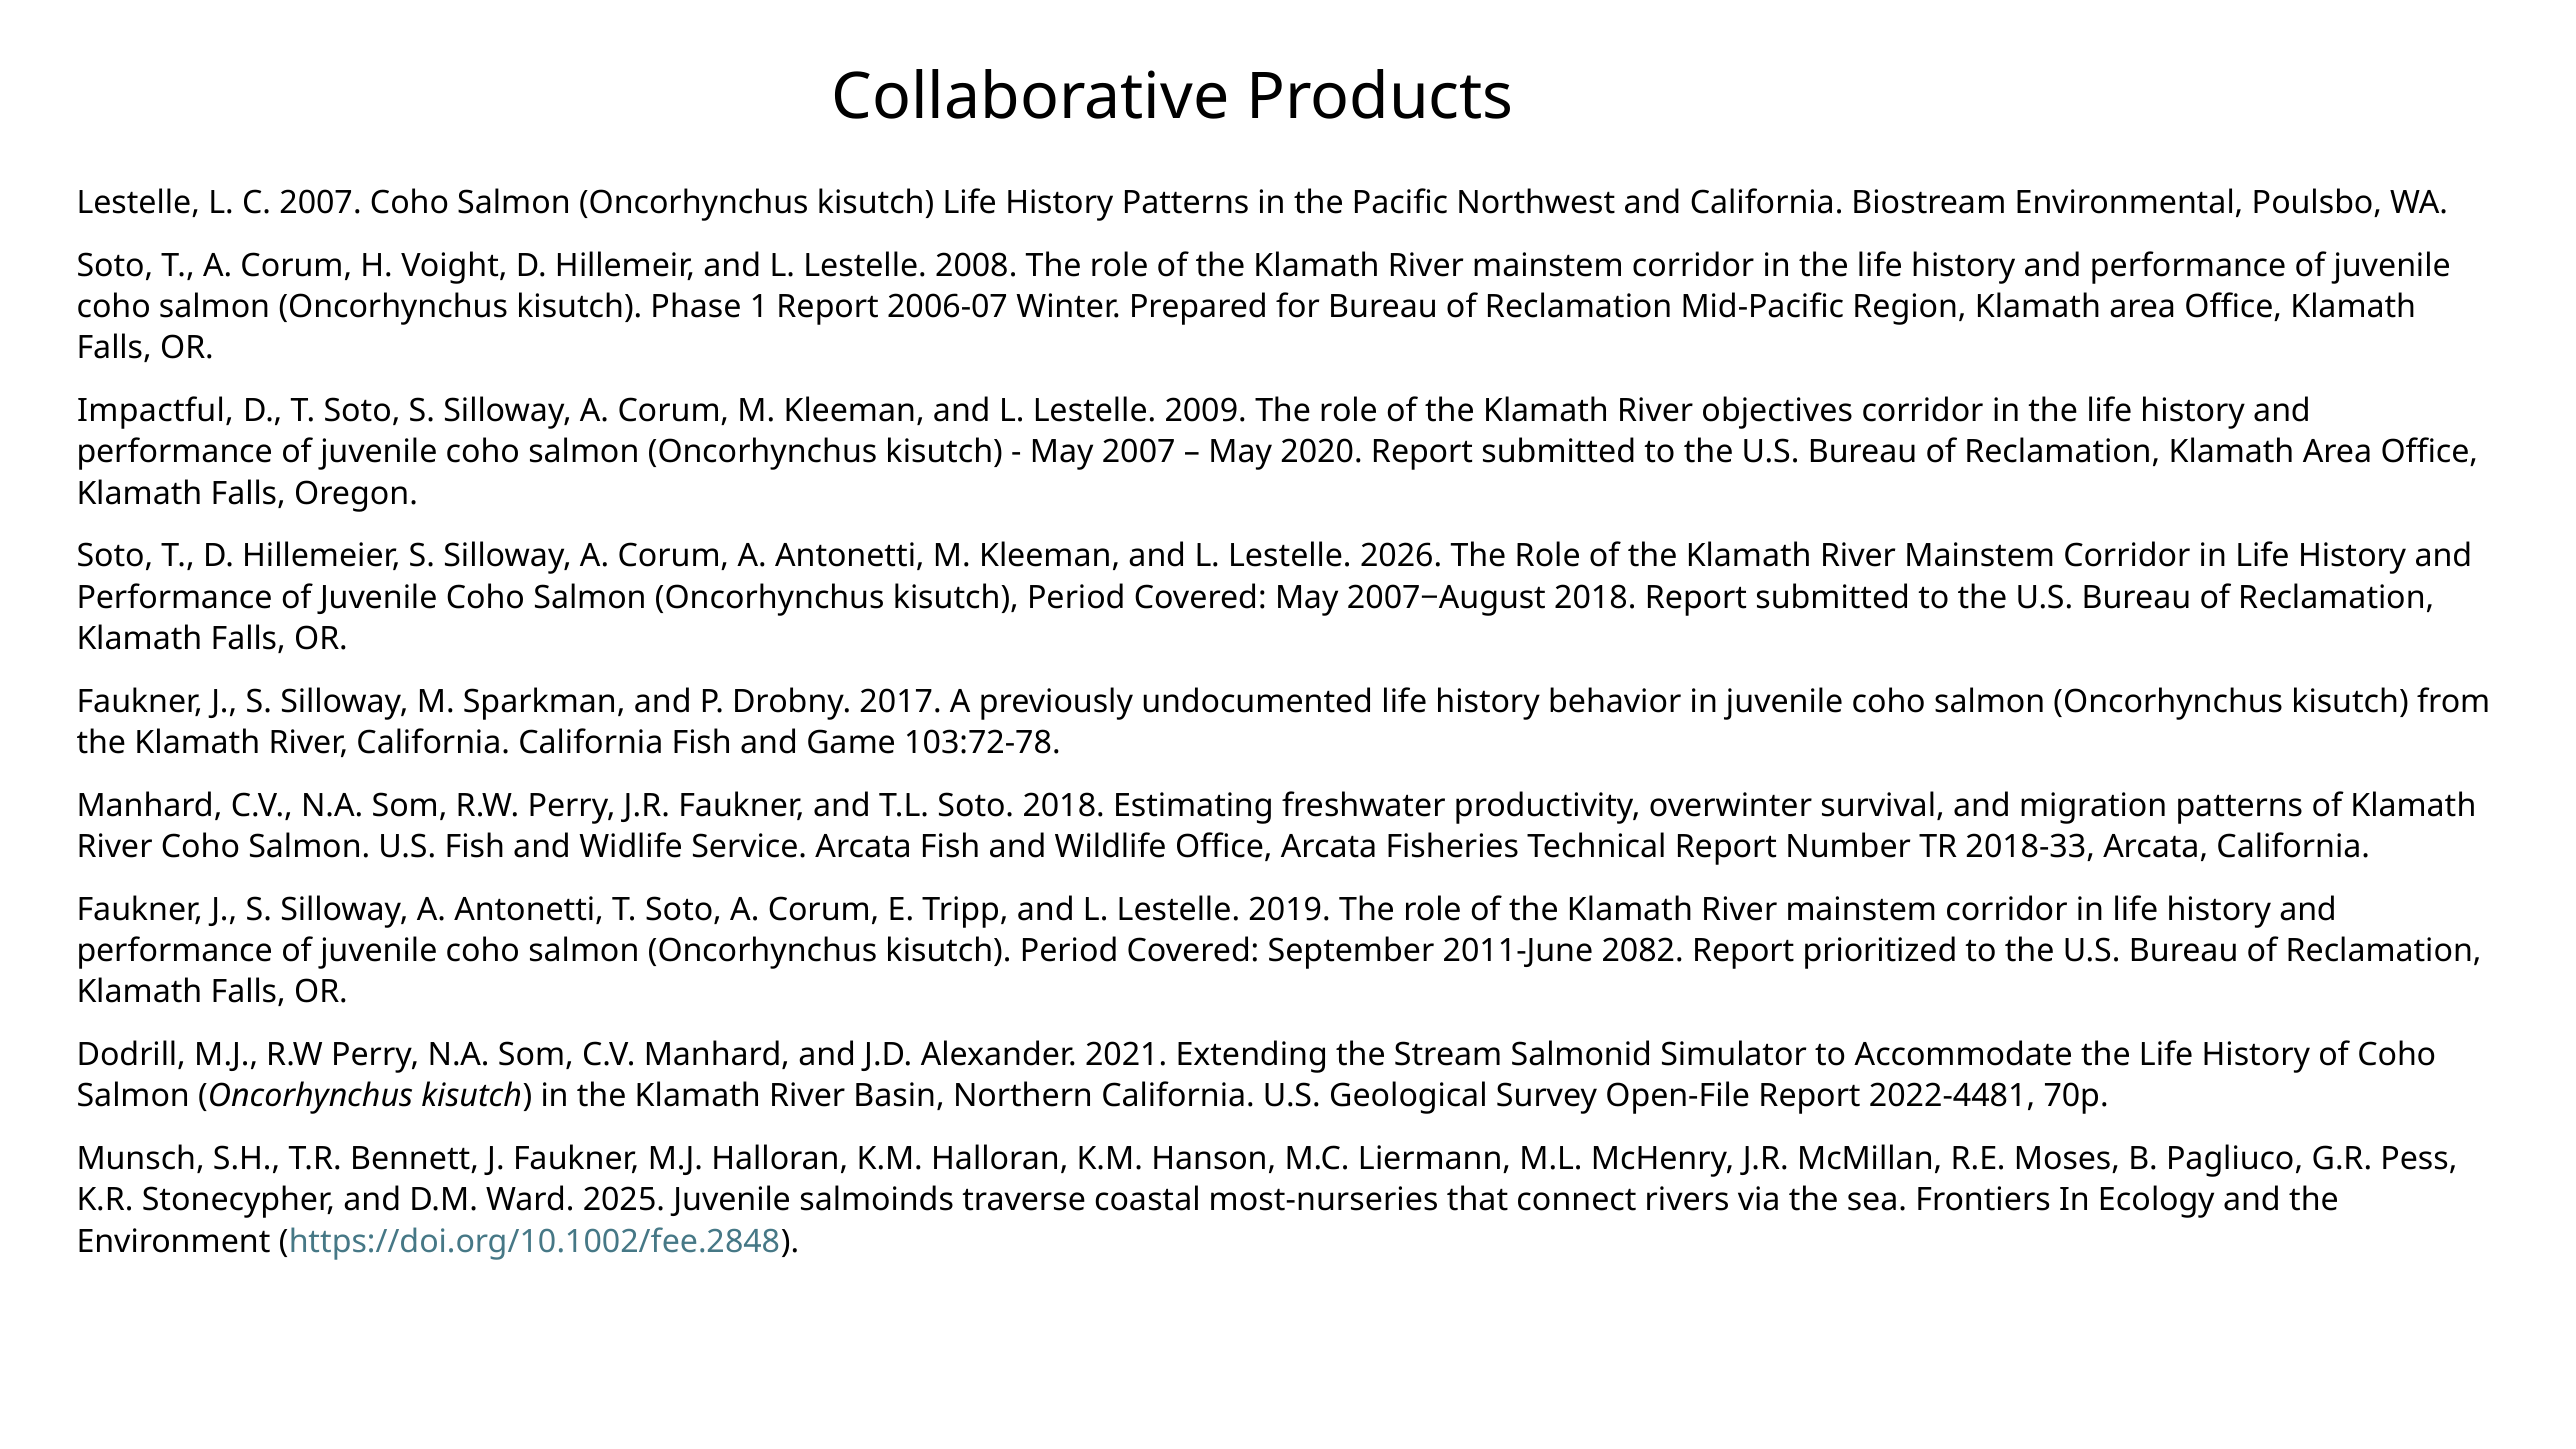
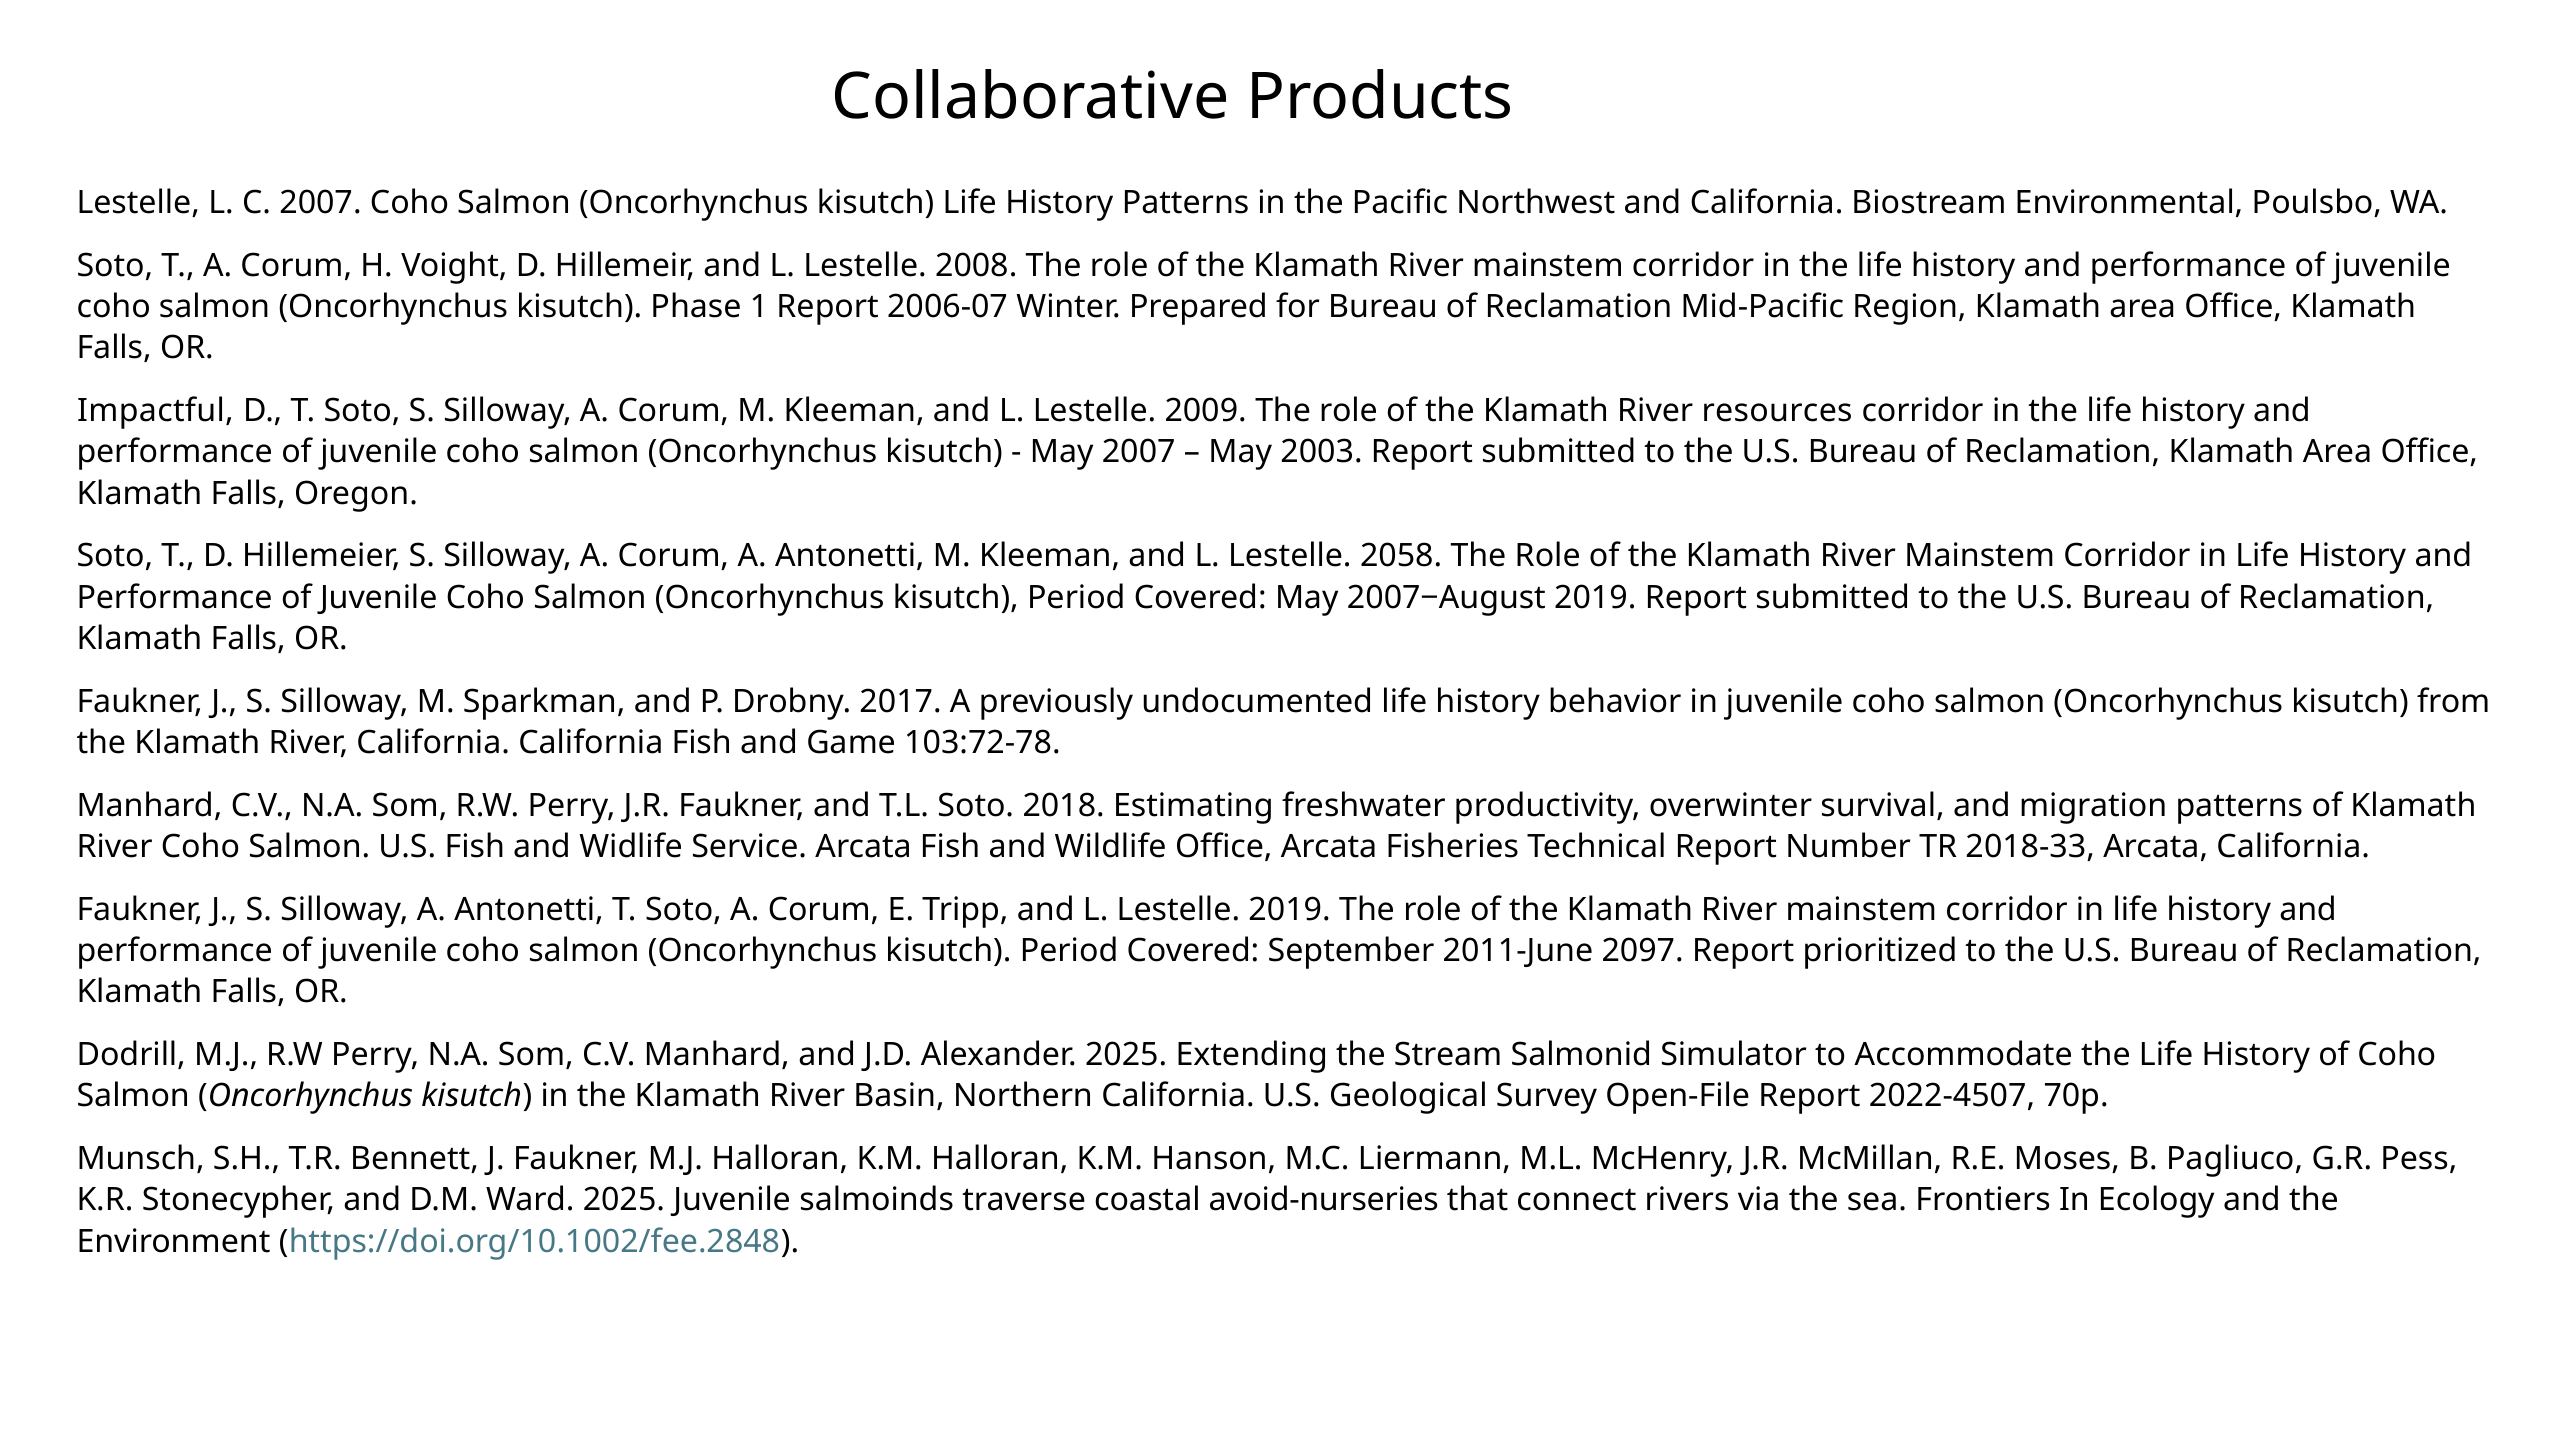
objectives: objectives -> resources
2020: 2020 -> 2003
2026: 2026 -> 2058
2007−August 2018: 2018 -> 2019
2082: 2082 -> 2097
Alexander 2021: 2021 -> 2025
2022-4481: 2022-4481 -> 2022-4507
most-nurseries: most-nurseries -> avoid-nurseries
